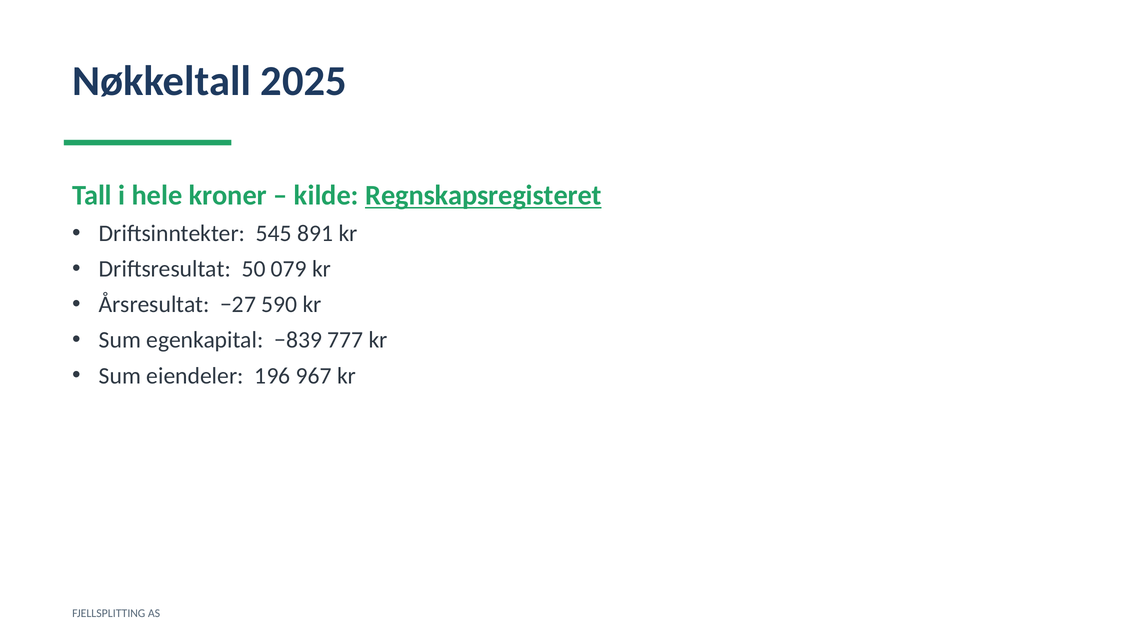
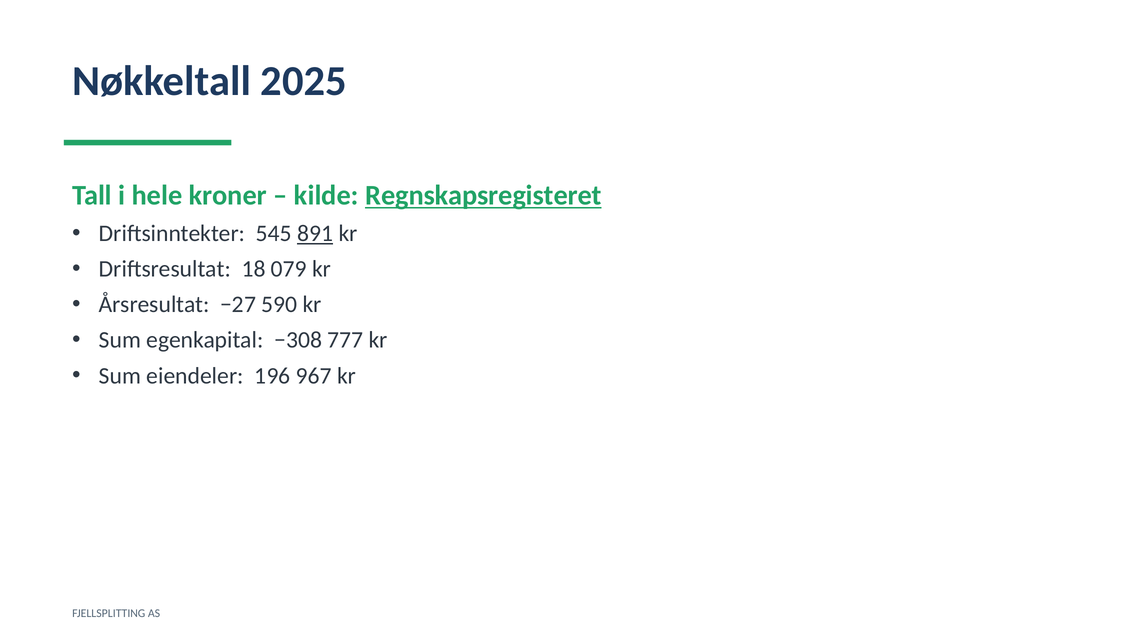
891 underline: none -> present
50: 50 -> 18
−839: −839 -> −308
